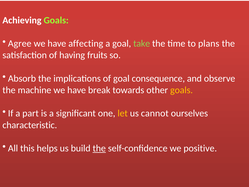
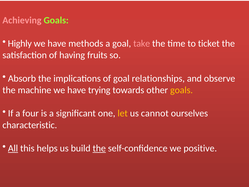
Achieving colour: white -> pink
Agree: Agree -> Highly
affecting: affecting -> methods
take colour: light green -> pink
plans: plans -> ticket
consequence: consequence -> relationships
break: break -> trying
part: part -> four
All underline: none -> present
